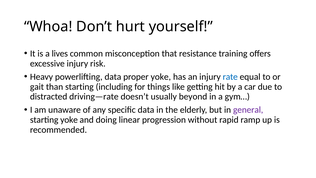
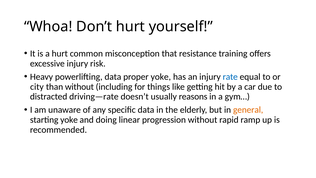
a lives: lives -> hurt
gait: gait -> city
than starting: starting -> without
beyond: beyond -> reasons
general colour: purple -> orange
